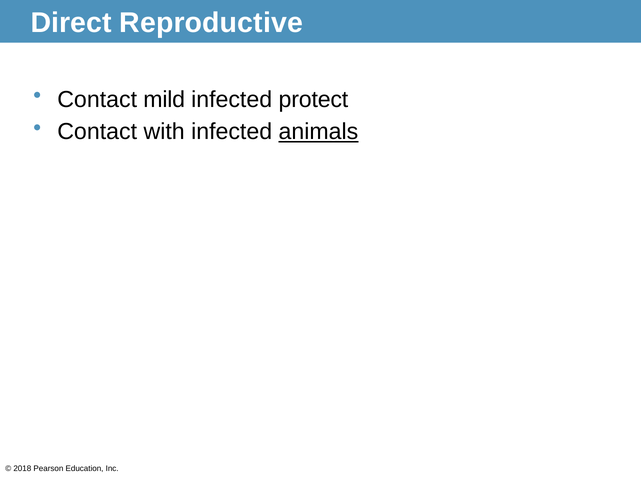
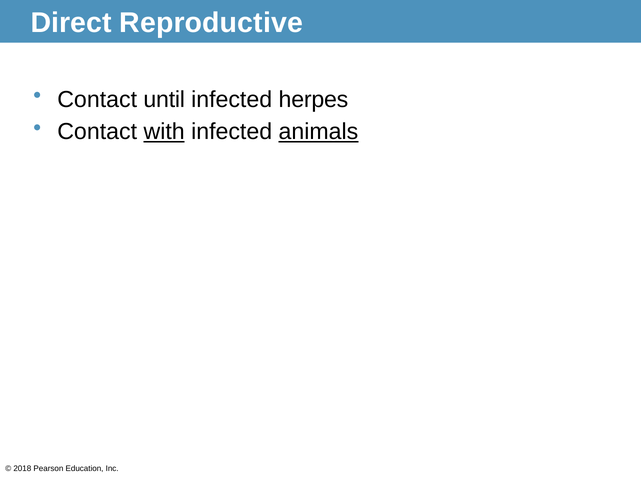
mild: mild -> until
protect: protect -> herpes
with underline: none -> present
